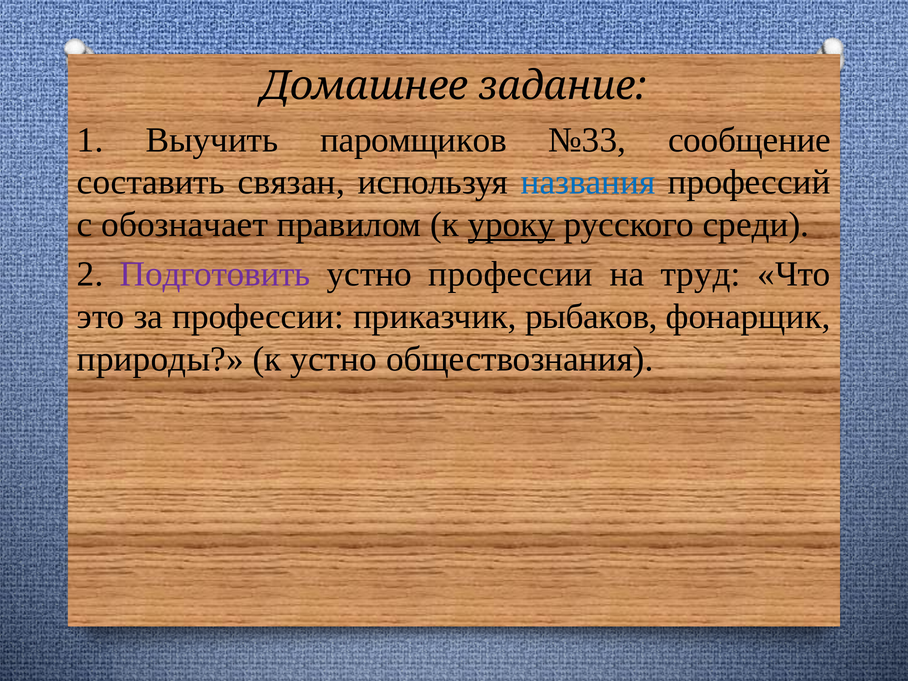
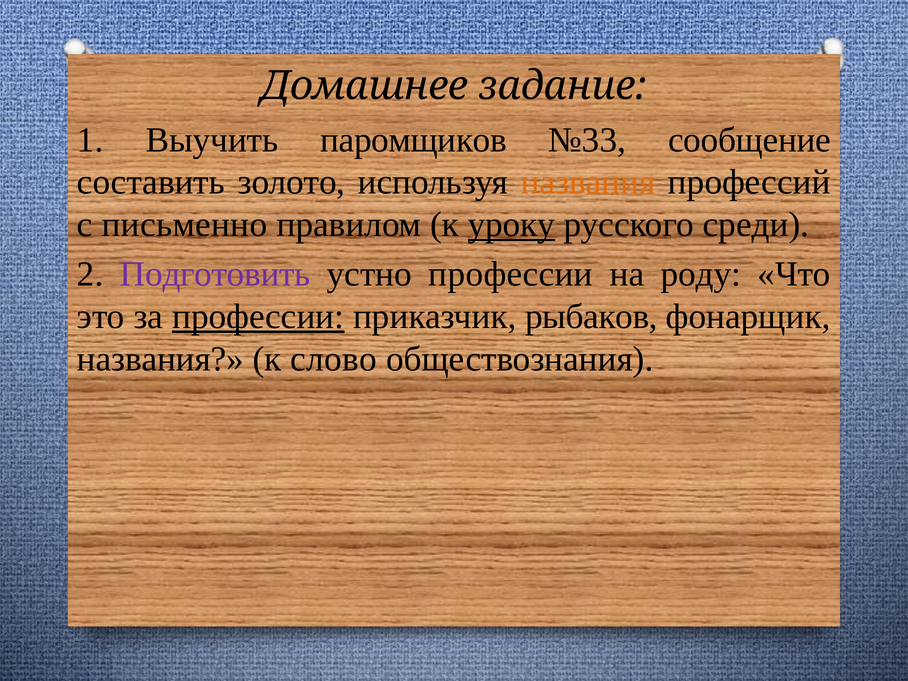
связан: связан -> золото
названия at (588, 182) colour: blue -> orange
обозначает: обозначает -> письменно
труд: труд -> роду
профессии at (258, 317) underline: none -> present
природы at (160, 359): природы -> названия
к устно: устно -> слово
